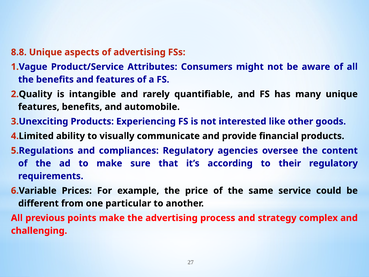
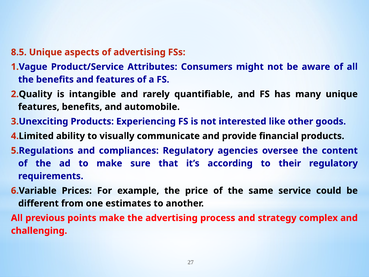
8.8: 8.8 -> 8.5
particular: particular -> estimates
